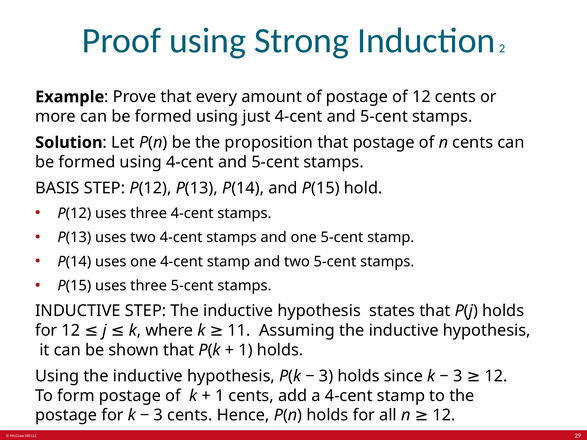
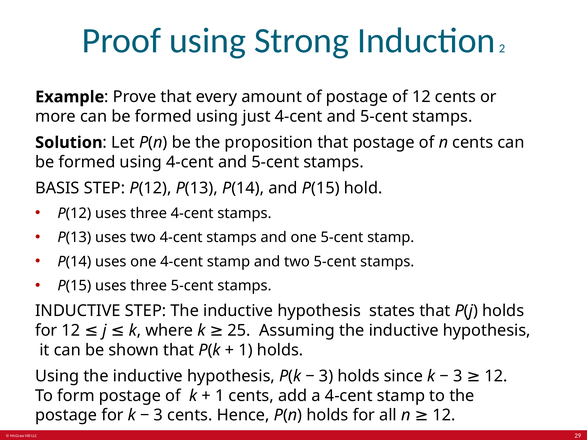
11: 11 -> 25
